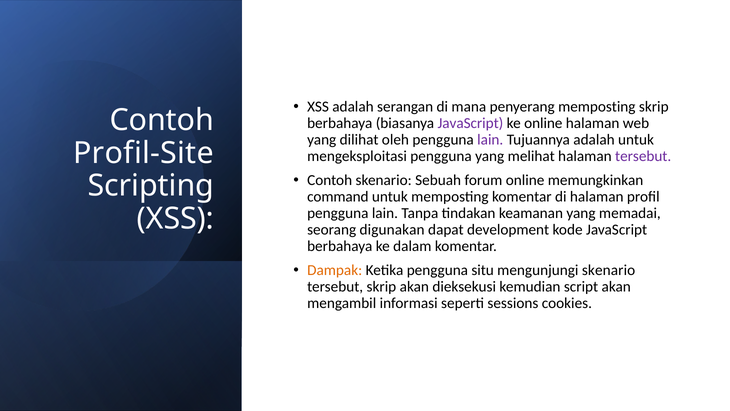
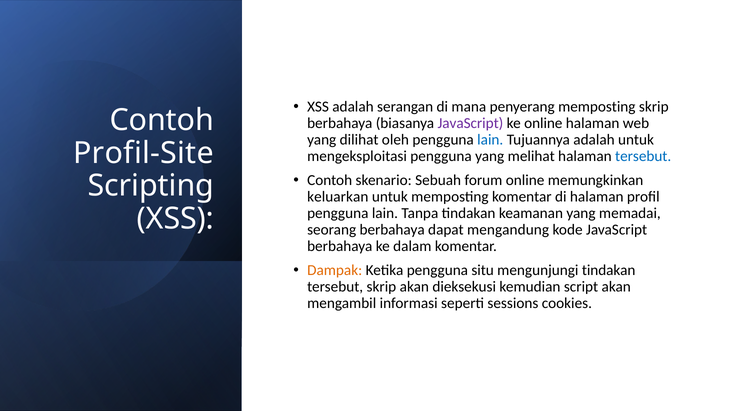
lain at (490, 140) colour: purple -> blue
tersebut at (643, 156) colour: purple -> blue
command: command -> keluarkan
seorang digunakan: digunakan -> berbahaya
development: development -> mengandung
mengunjungi skenario: skenario -> tindakan
